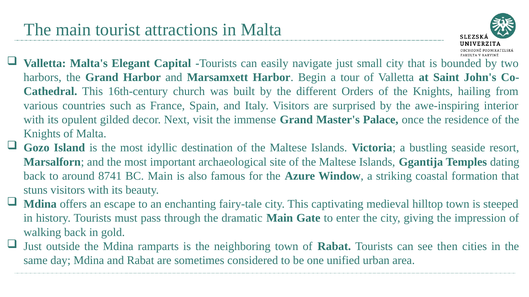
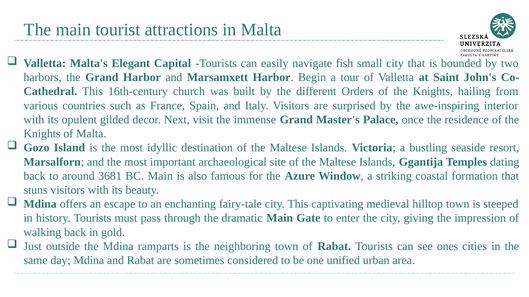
navigate just: just -> fish
8741: 8741 -> 3681
then: then -> ones
